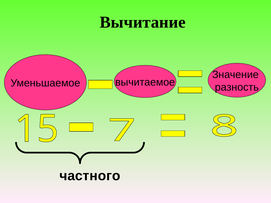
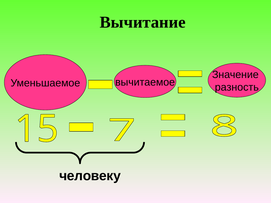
частного: частного -> человеку
